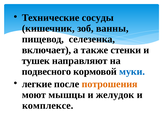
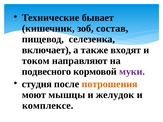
сосуды: сосуды -> бывает
ванны: ванны -> состав
стенки: стенки -> входят
тушек: тушек -> током
муки colour: blue -> purple
легкие: легкие -> студня
